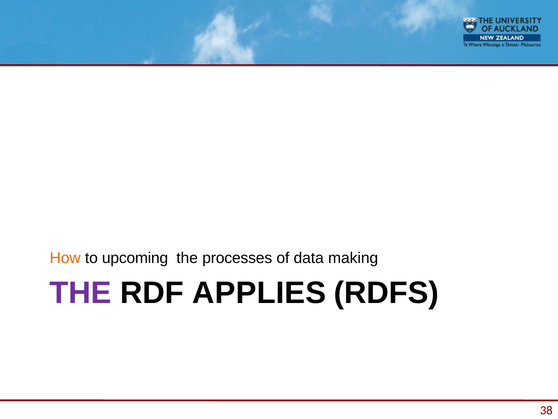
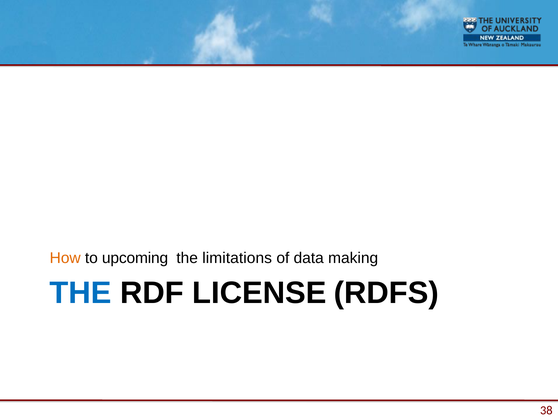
processes: processes -> limitations
THE at (81, 292) colour: purple -> blue
APPLIES: APPLIES -> LICENSE
